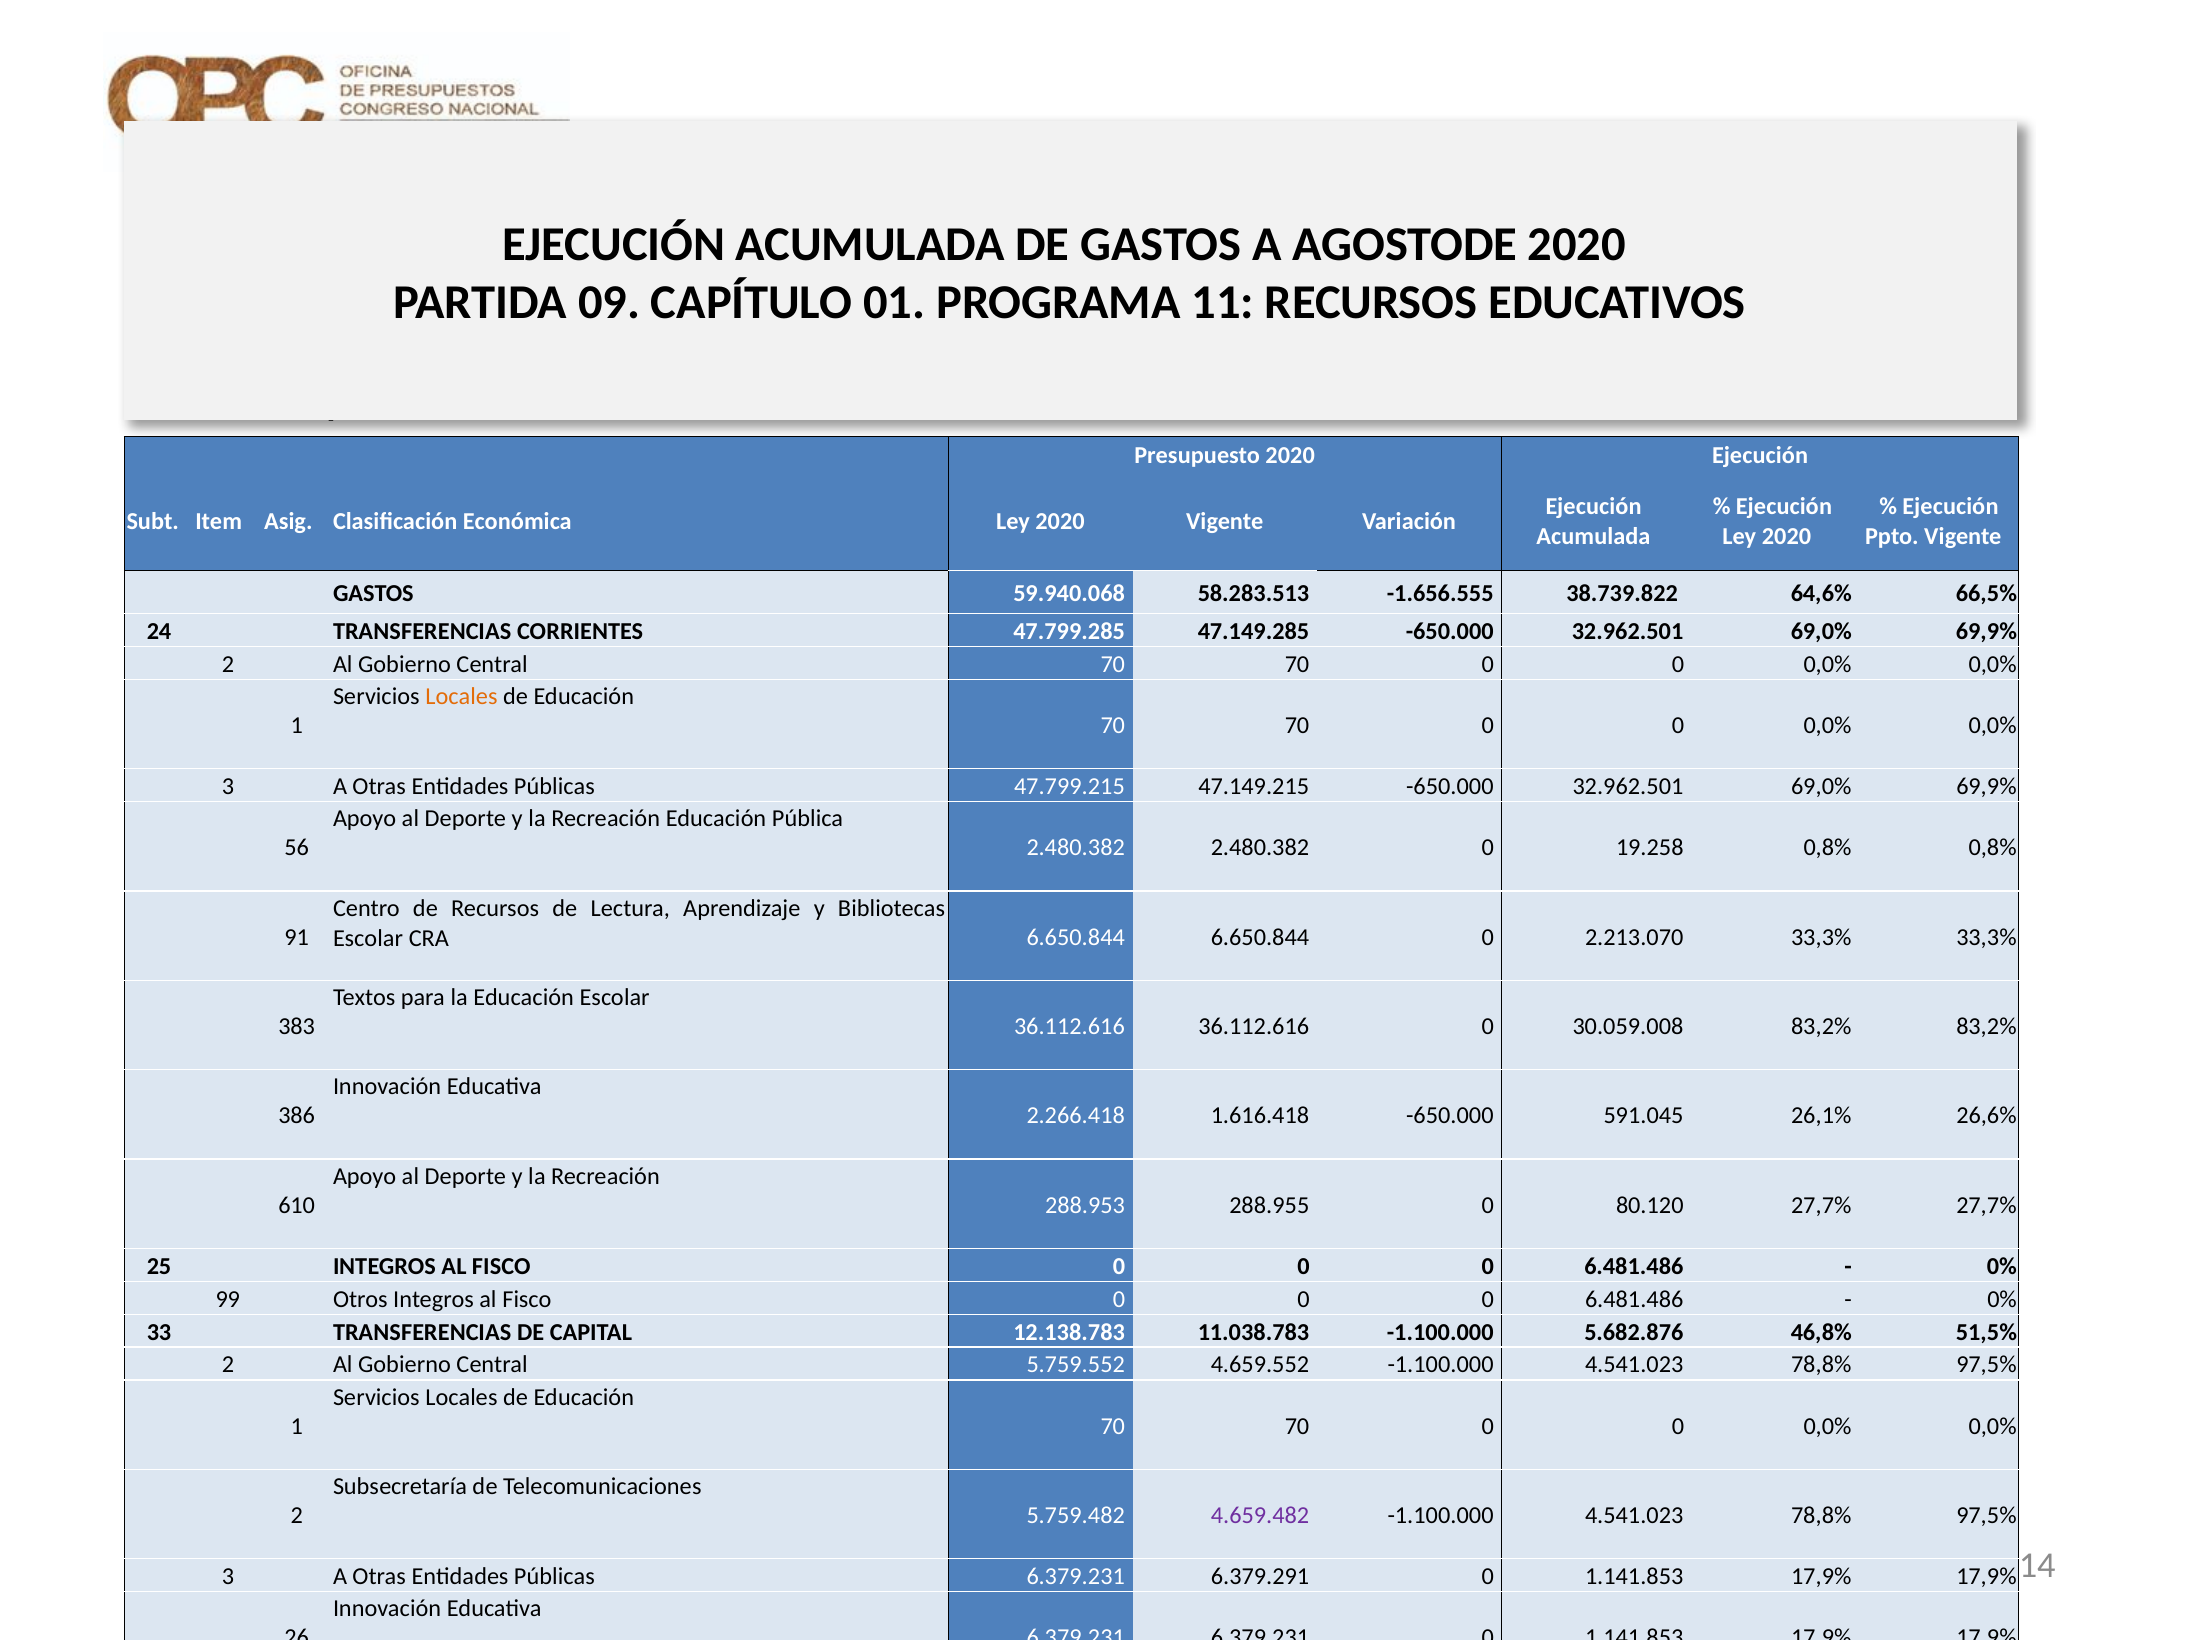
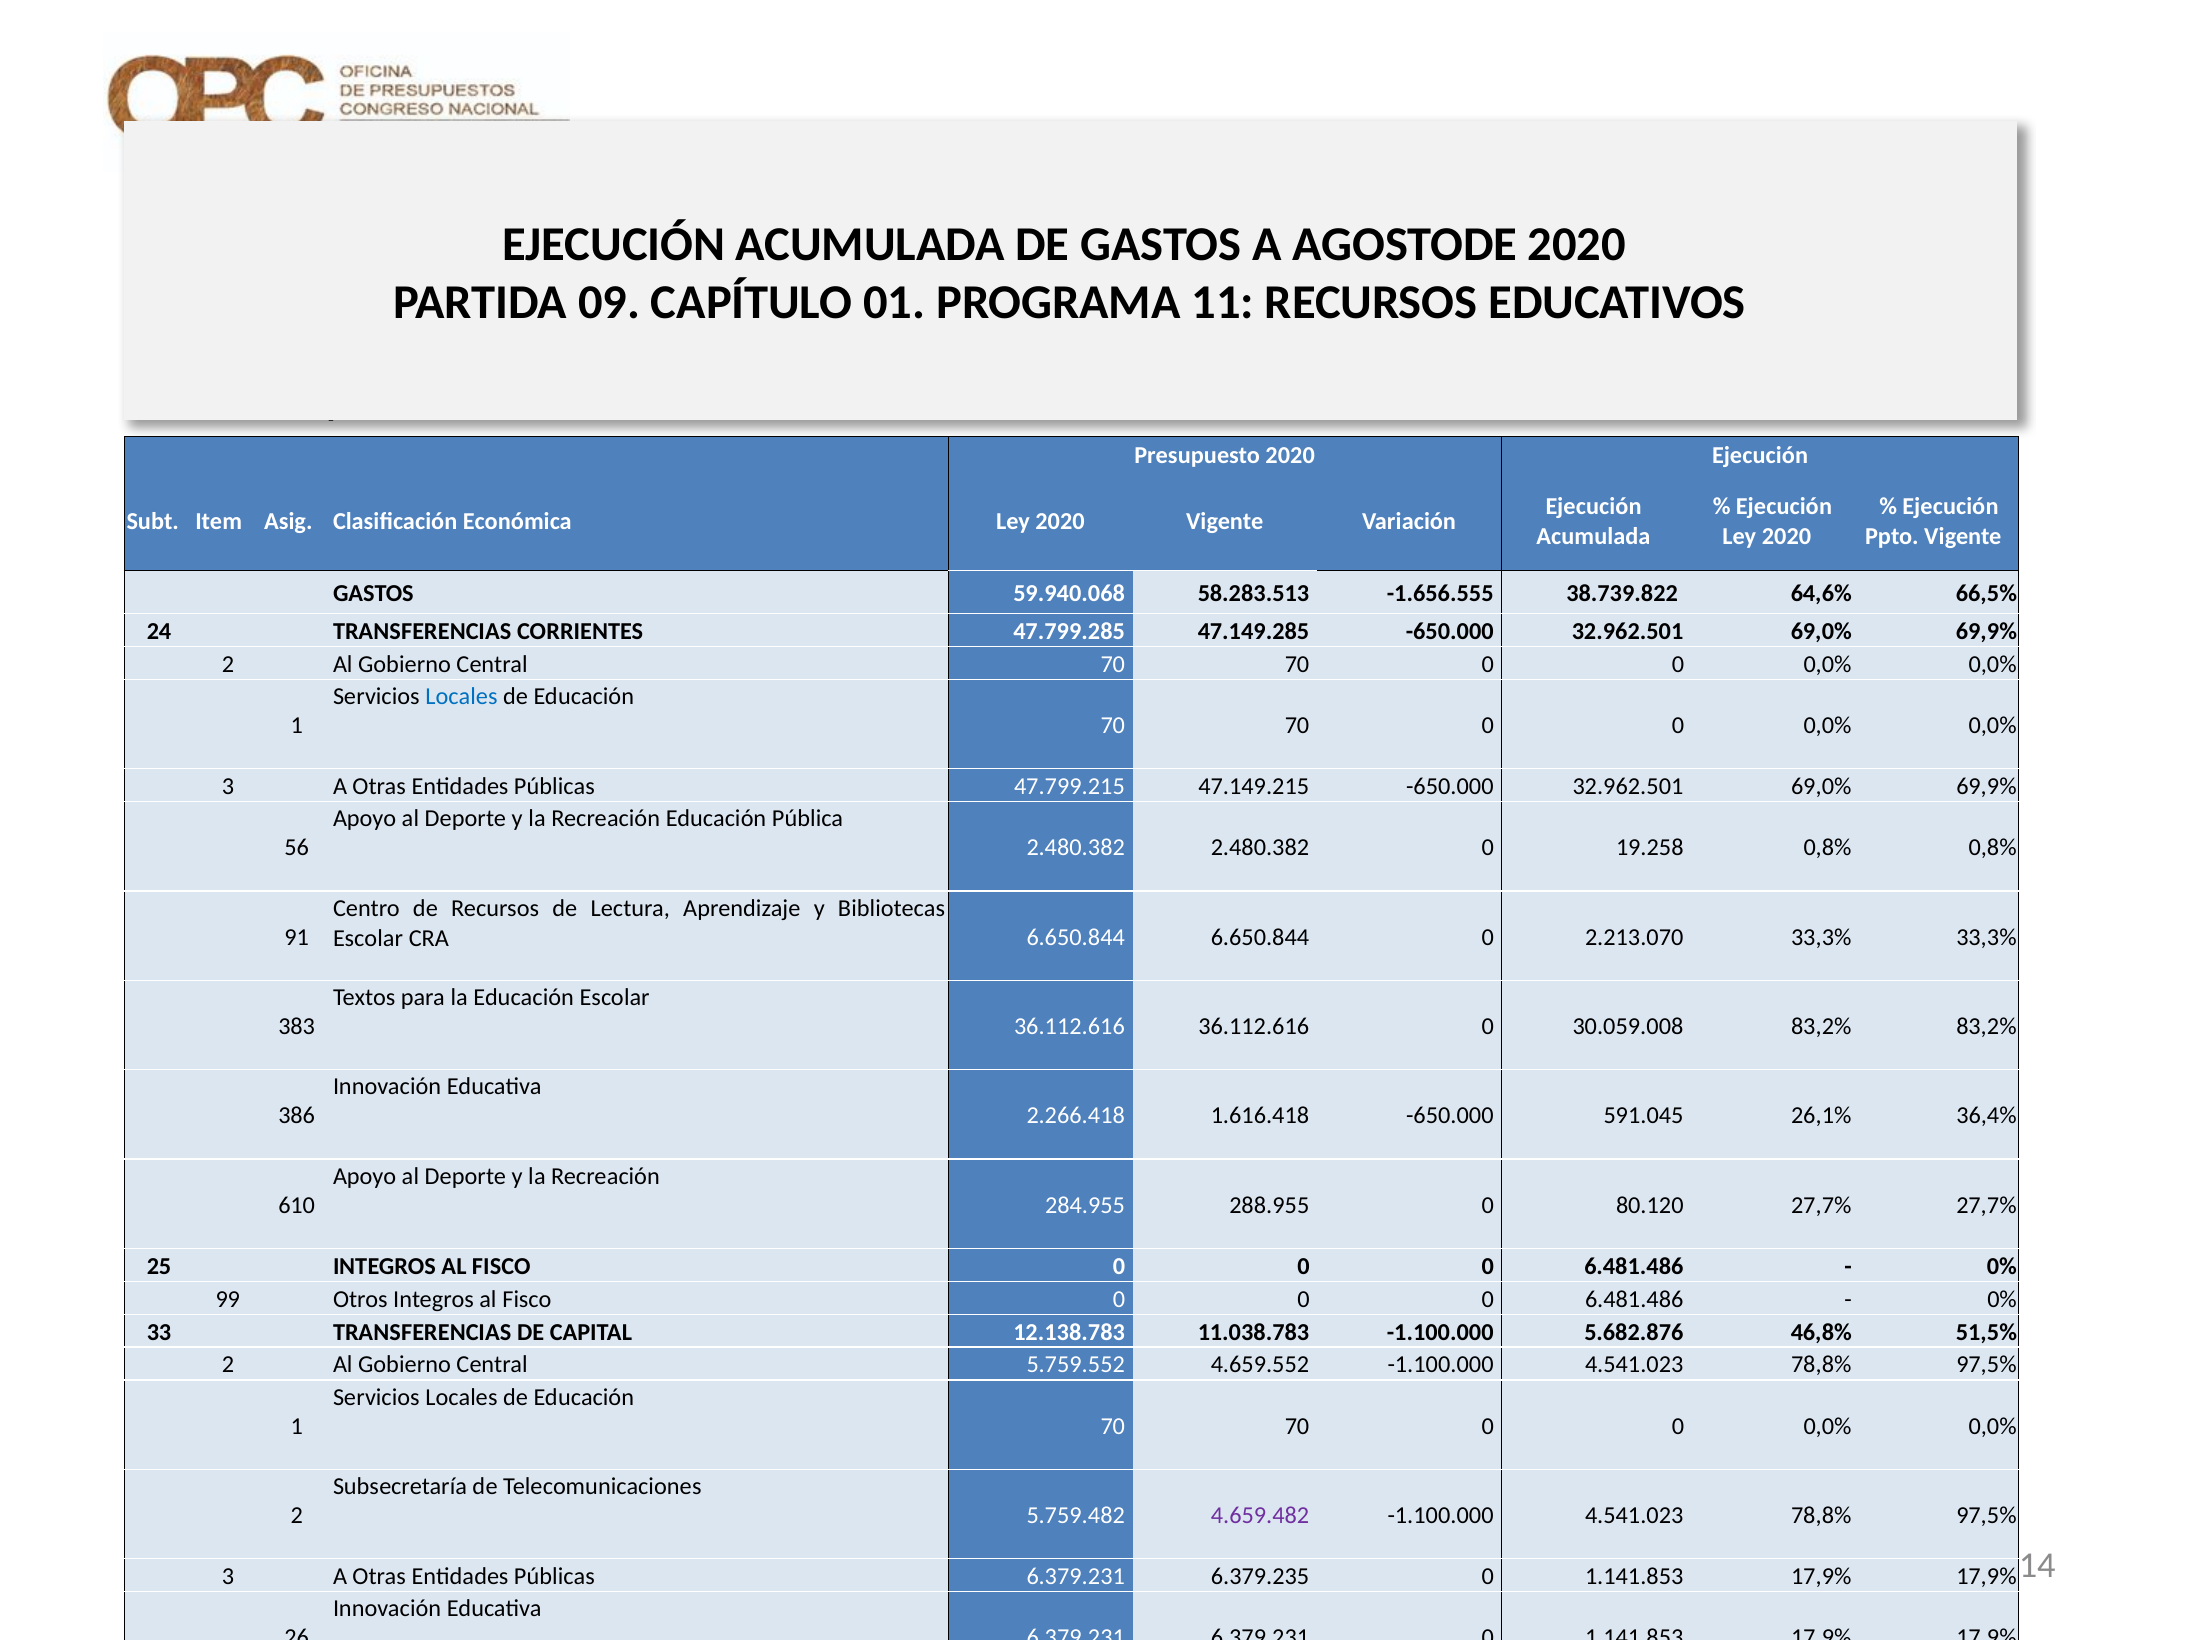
Locales at (461, 697) colour: orange -> blue
26,6%: 26,6% -> 36,4%
288.953: 288.953 -> 284.955
6.379.291: 6.379.291 -> 6.379.235
